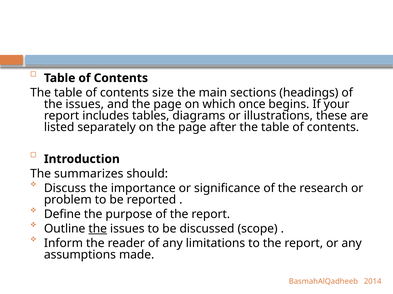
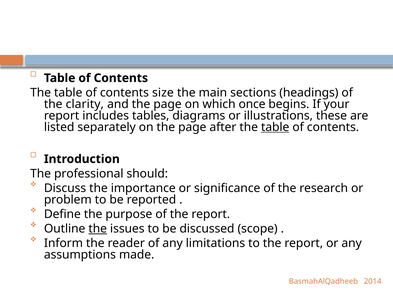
issues at (85, 104): issues -> clarity
table at (275, 127) underline: none -> present
summarizes: summarizes -> professional
